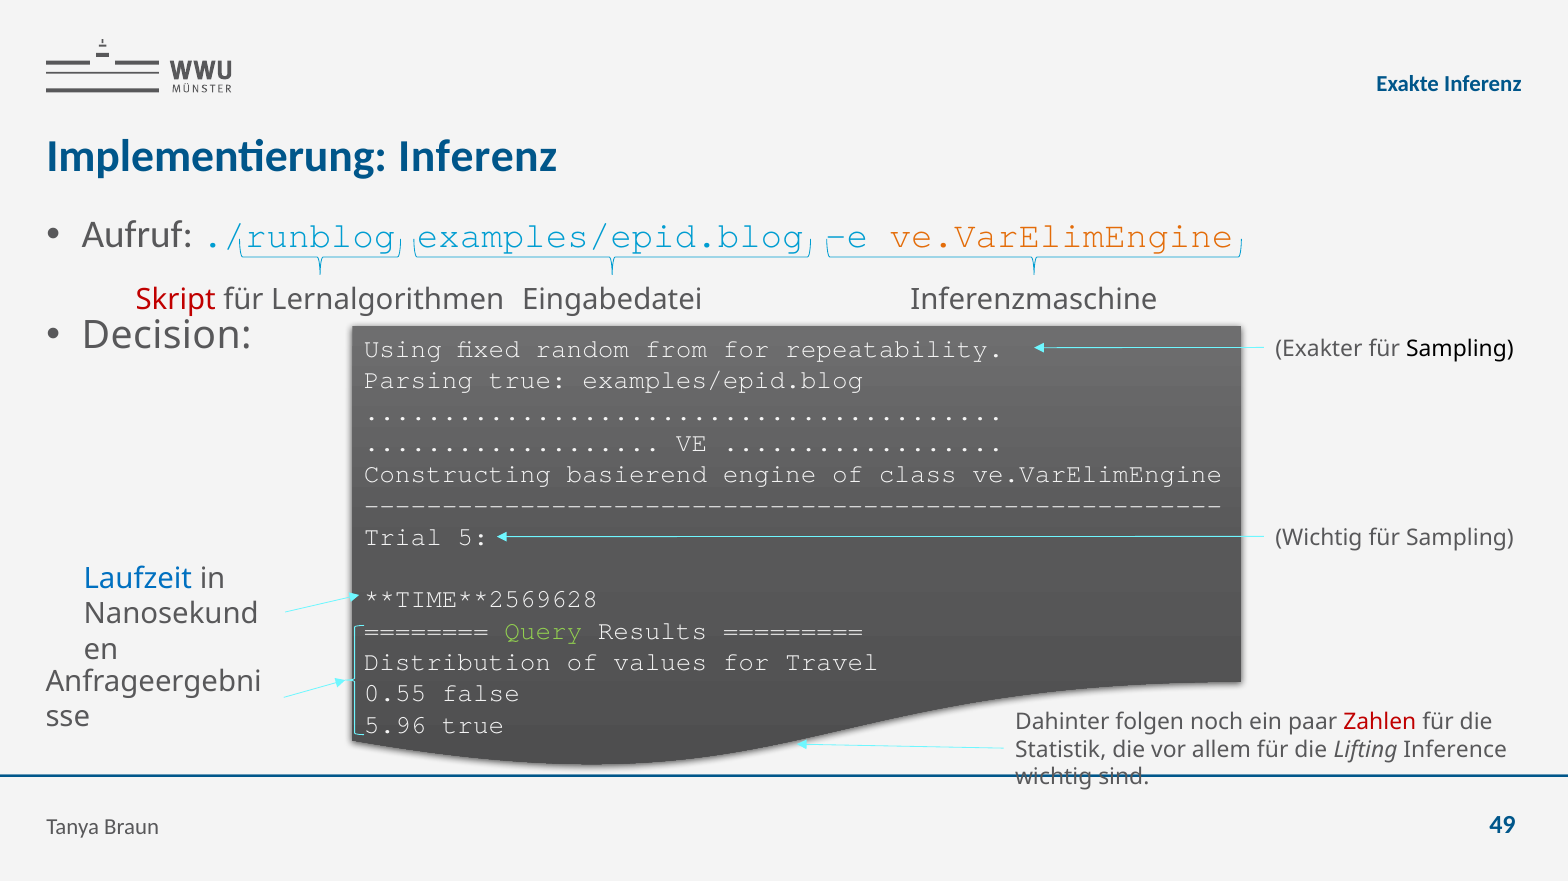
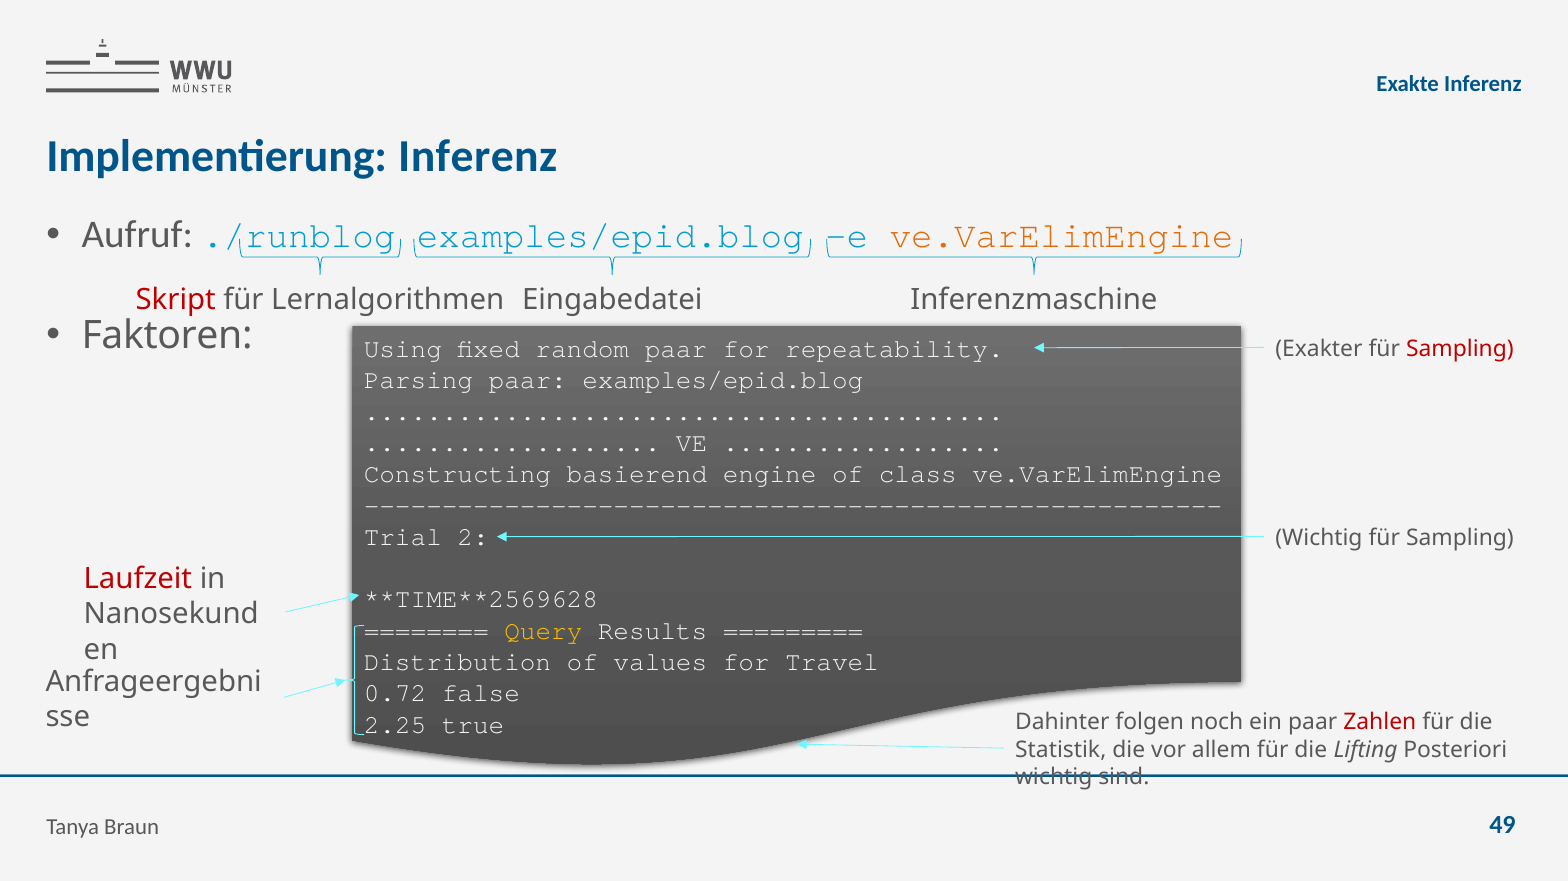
Decision: Decision -> Faktoren
random from: from -> paar
Sampling at (1460, 349) colour: black -> red
Parsing true: true -> paar
5: 5 -> 2
Laufzeit colour: blue -> red
Query colour: light green -> yellow
0.55: 0.55 -> 0.72
5.96: 5.96 -> 2.25
Inference: Inference -> Posteriori
